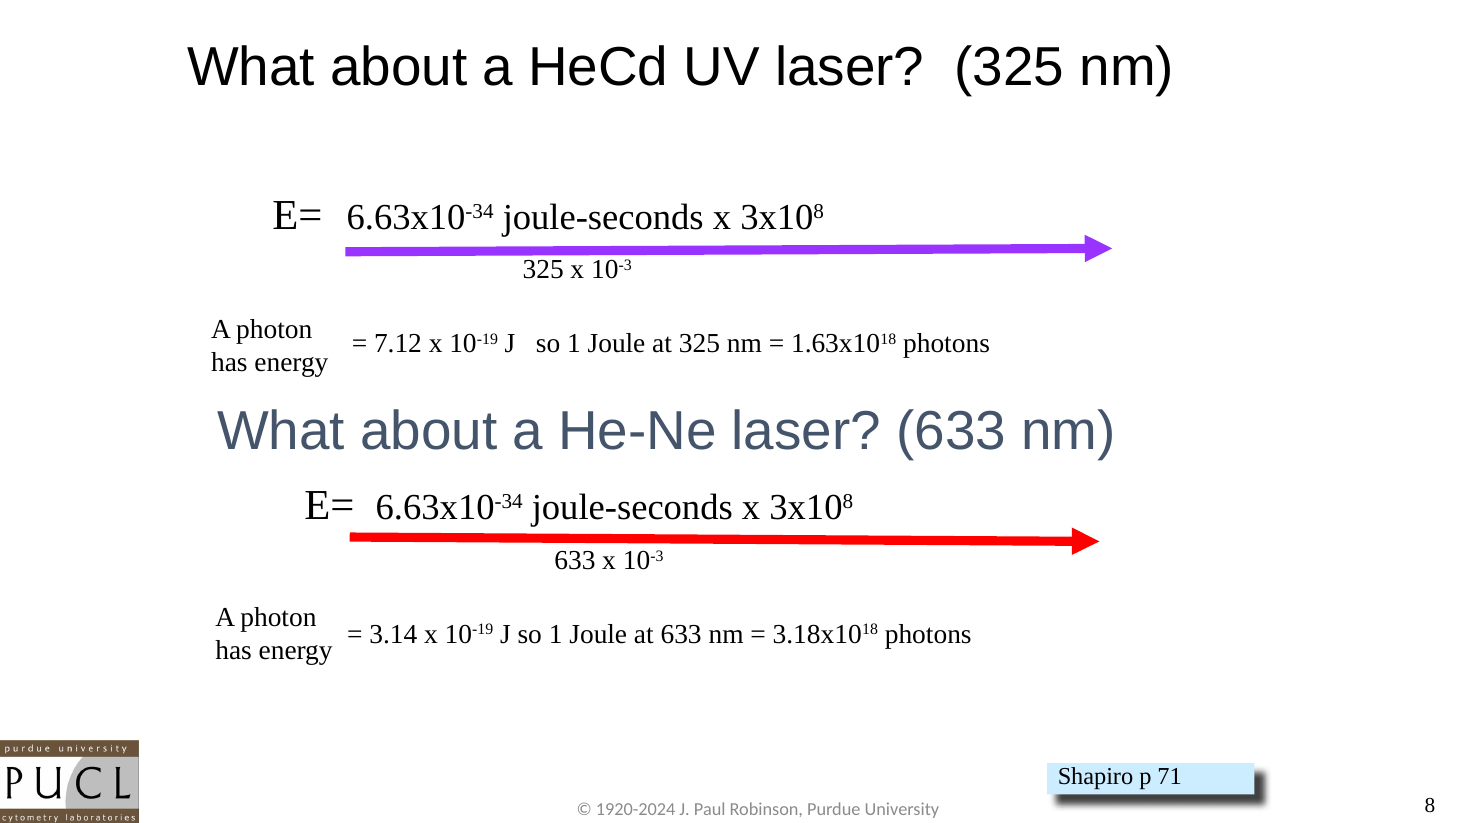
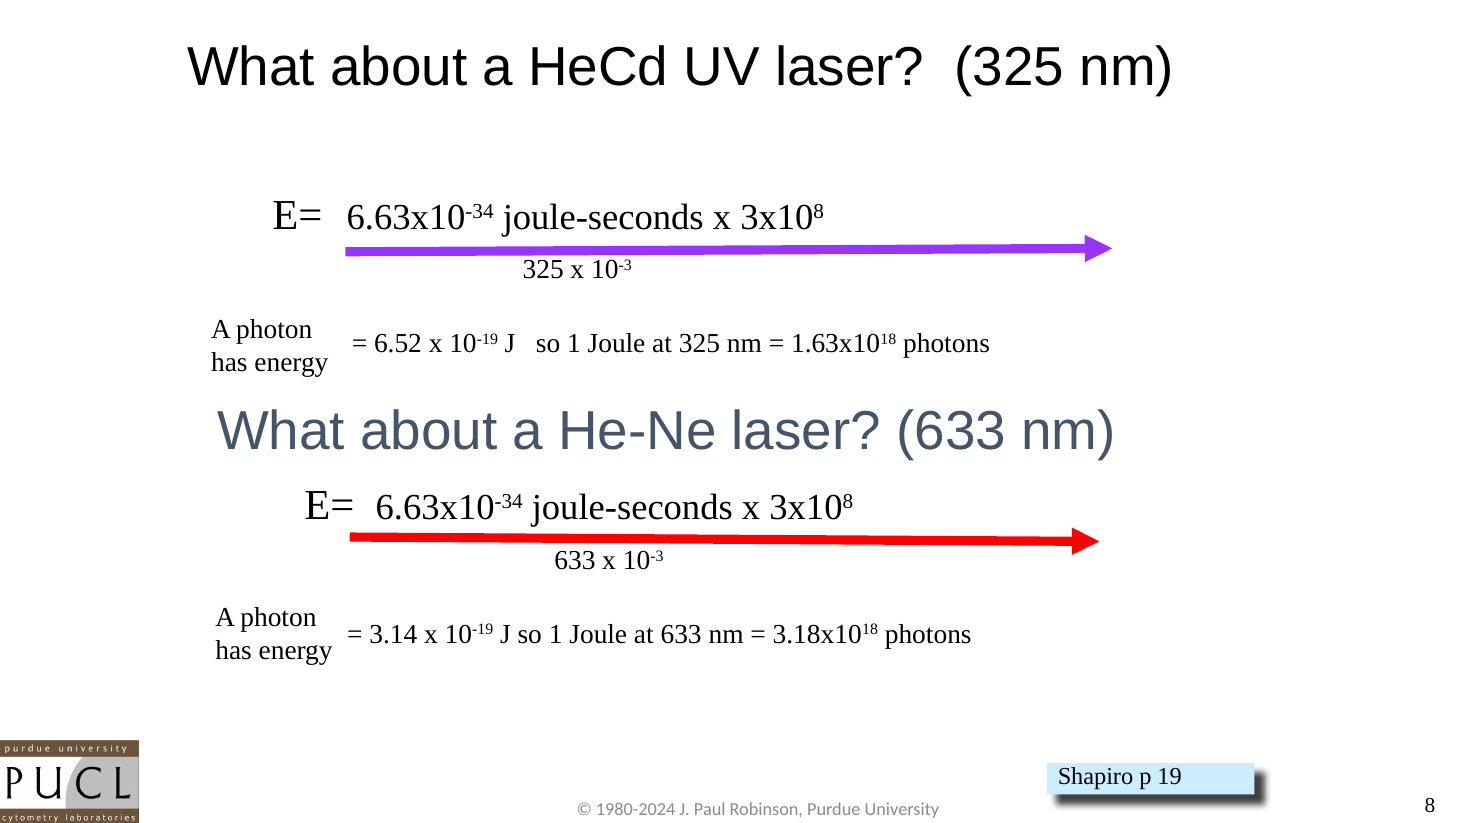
7.12: 7.12 -> 6.52
71: 71 -> 19
1920-2024: 1920-2024 -> 1980-2024
